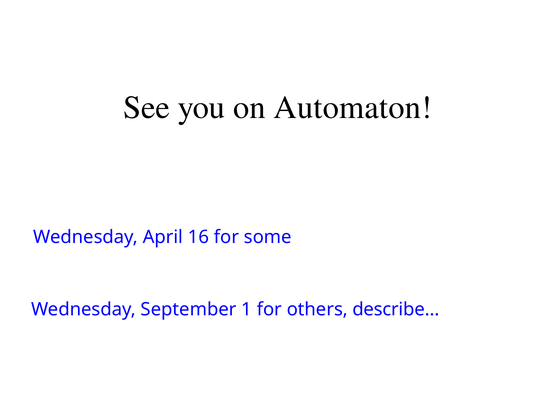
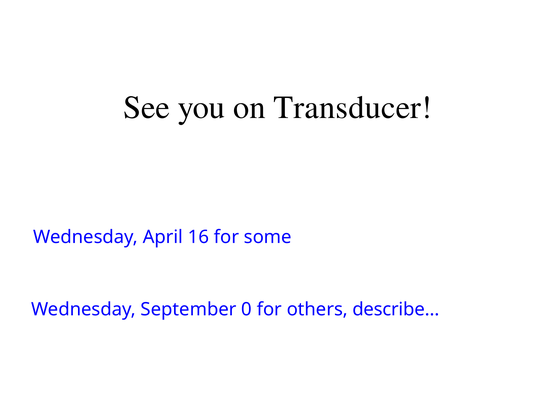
Automaton: Automaton -> Transducer
1: 1 -> 0
